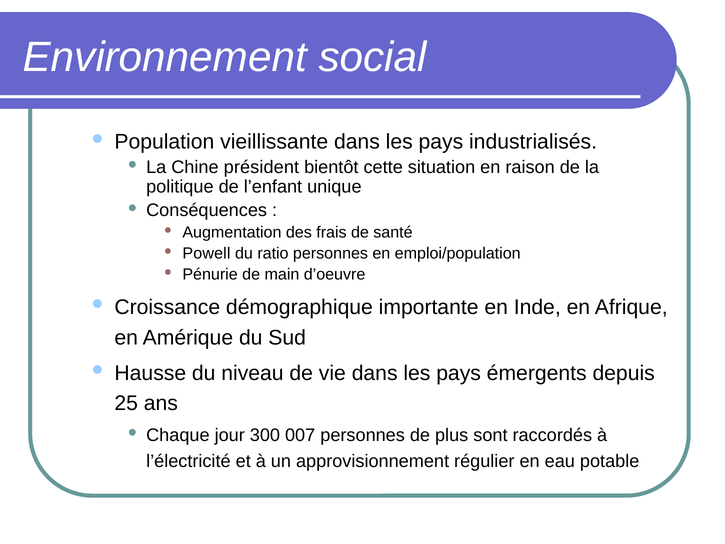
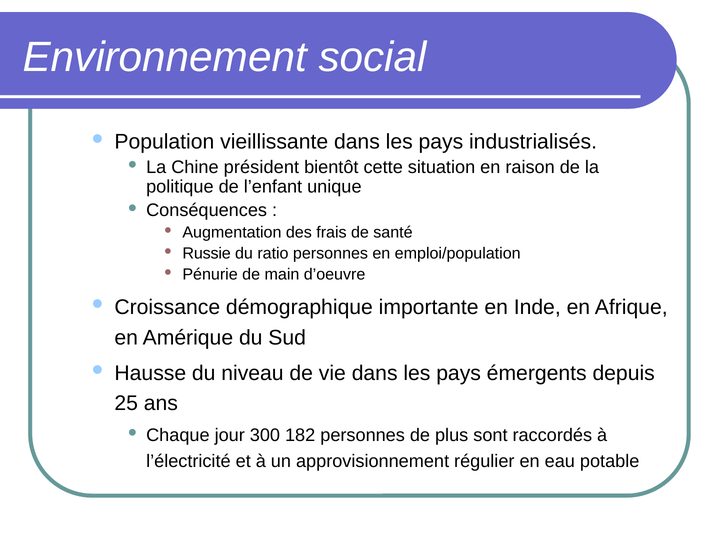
Powell: Powell -> Russie
007: 007 -> 182
